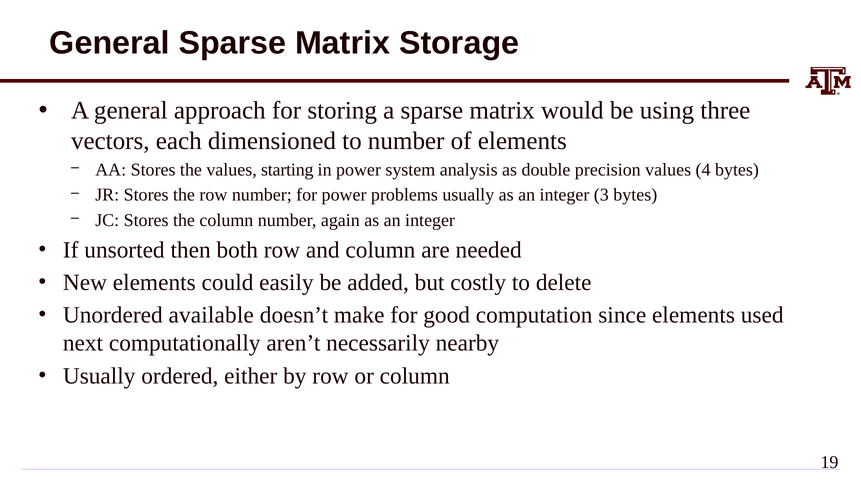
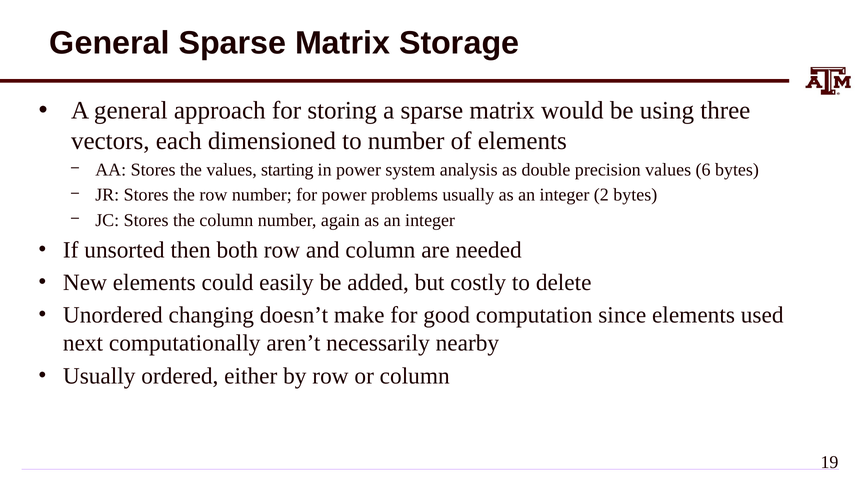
4: 4 -> 6
3: 3 -> 2
available: available -> changing
